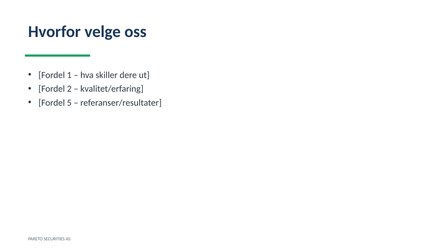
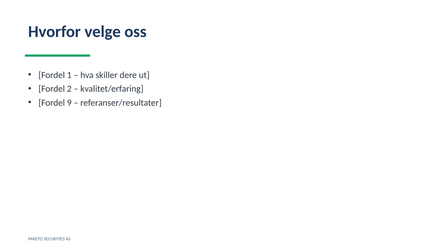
5: 5 -> 9
